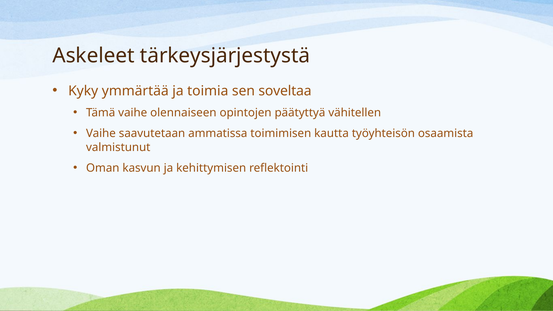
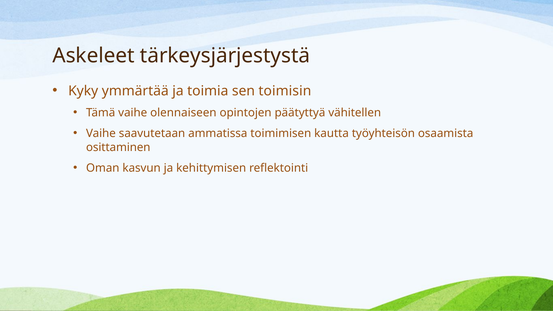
soveltaa: soveltaa -> toimisin
valmistunut: valmistunut -> osittaminen
